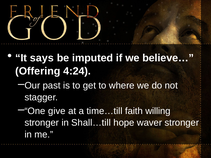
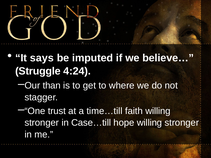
Offering: Offering -> Struggle
past: past -> than
give: give -> trust
Shall…till: Shall…till -> Case…till
hope waver: waver -> willing
